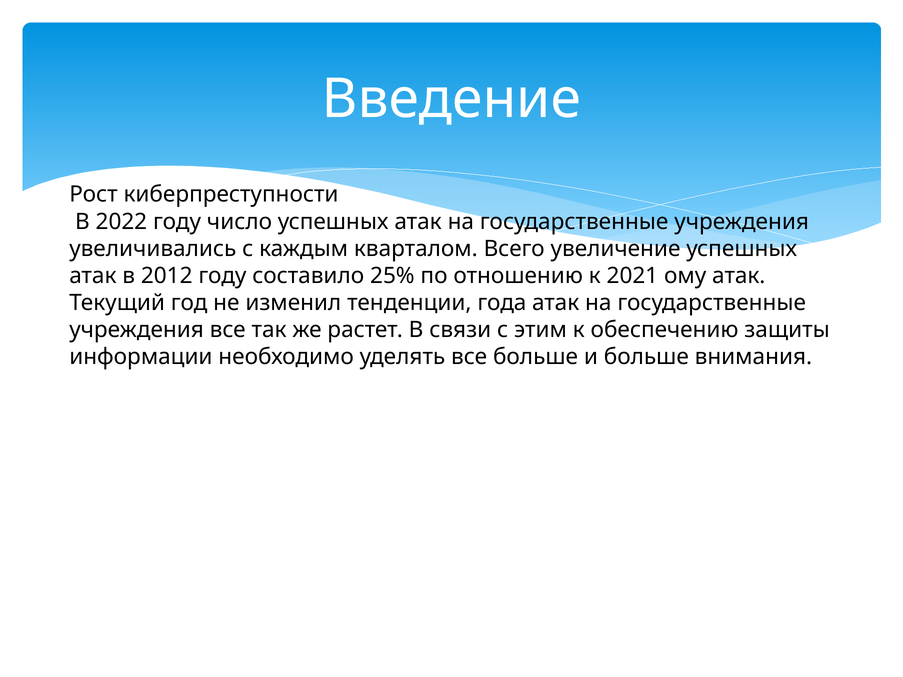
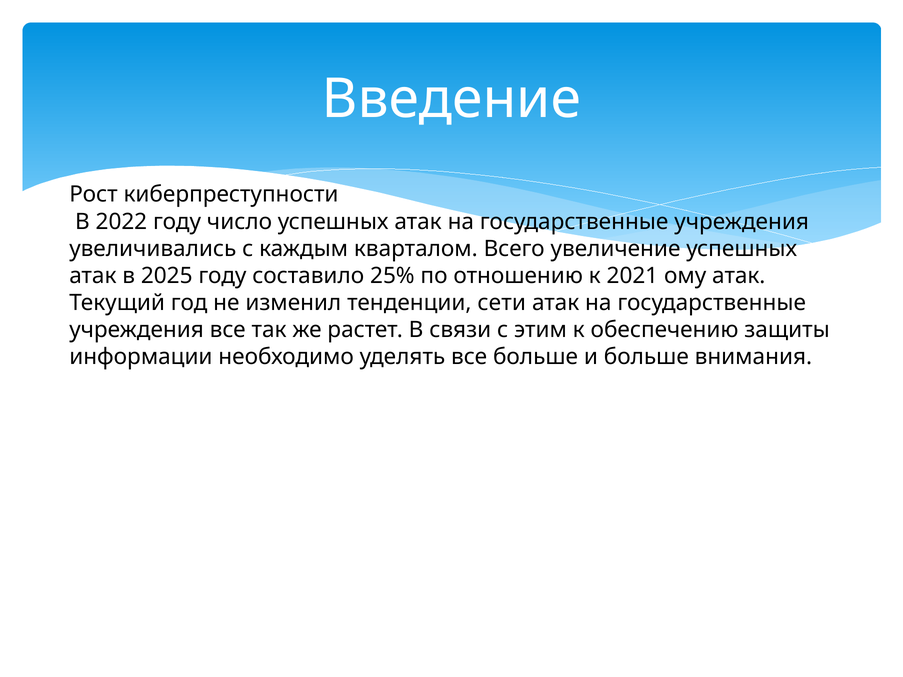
2012: 2012 -> 2025
года: года -> сети
